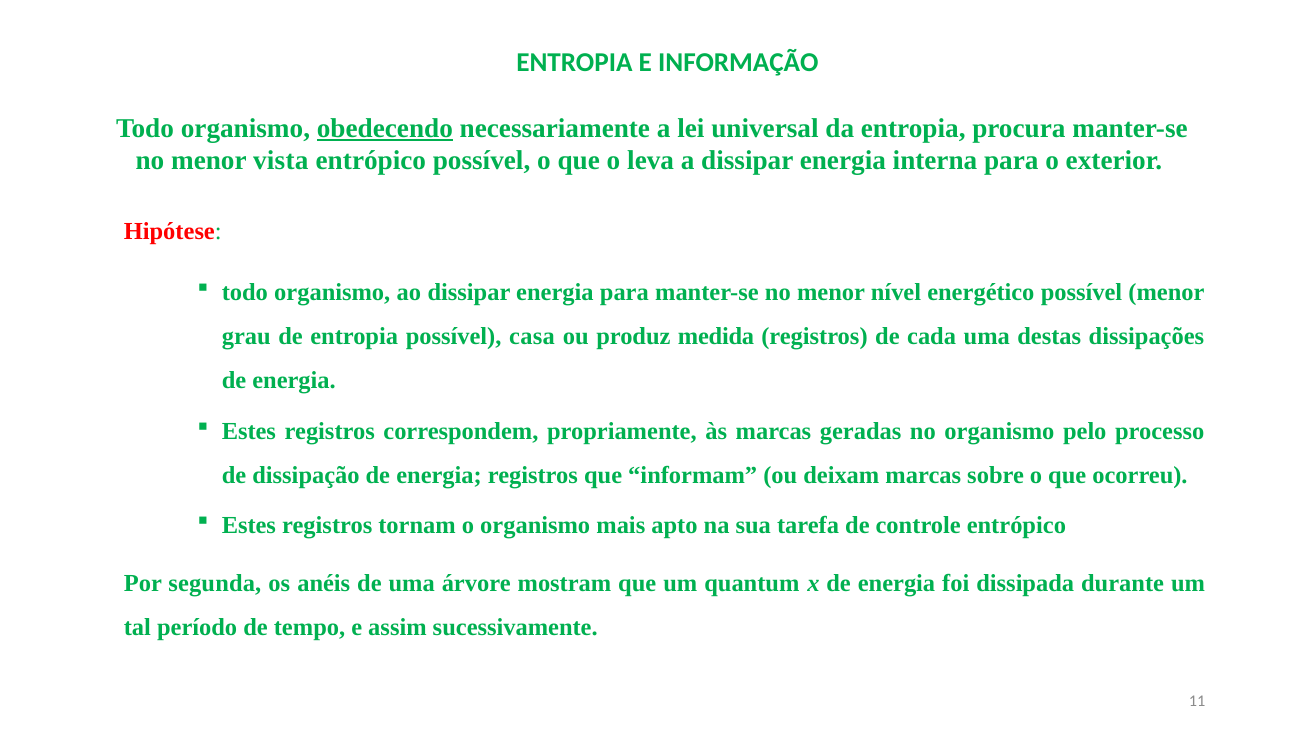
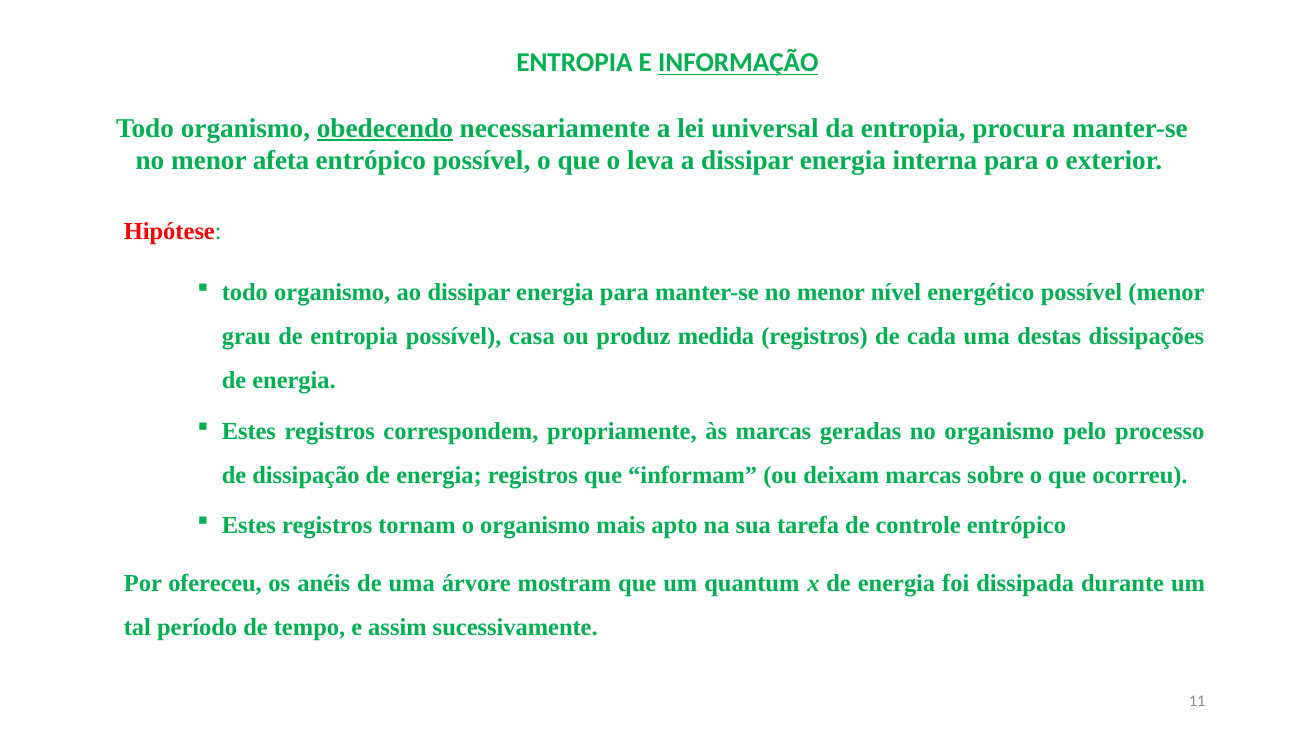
INFORMAÇÃO underline: none -> present
vista: vista -> afeta
segunda: segunda -> ofereceu
